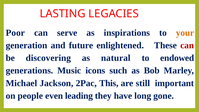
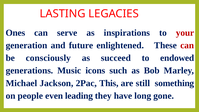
Poor: Poor -> Ones
your colour: orange -> red
discovering: discovering -> consciously
natural: natural -> succeed
important: important -> something
